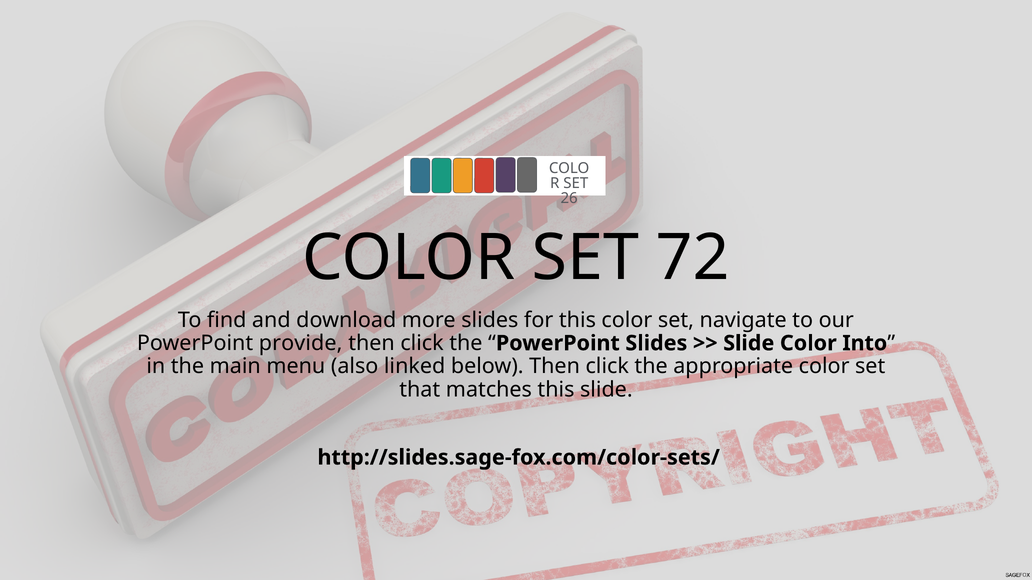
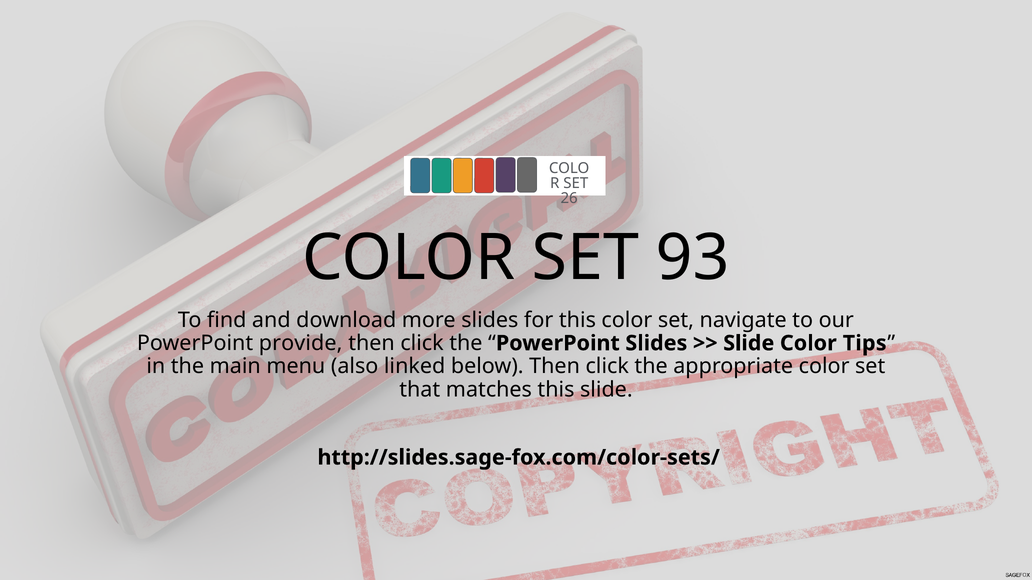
72: 72 -> 93
Into: Into -> Tips
